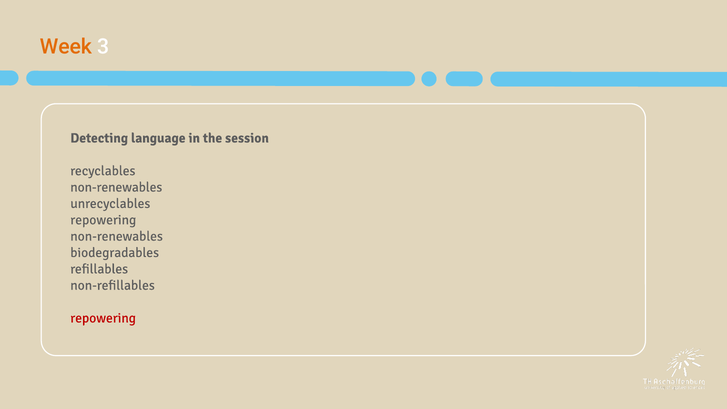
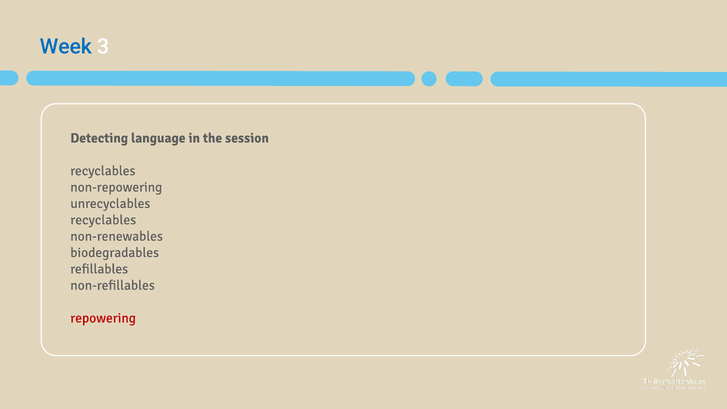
Week colour: orange -> blue
non-renewables at (116, 187): non-renewables -> non-repowering
repowering at (103, 220): repowering -> recyclables
